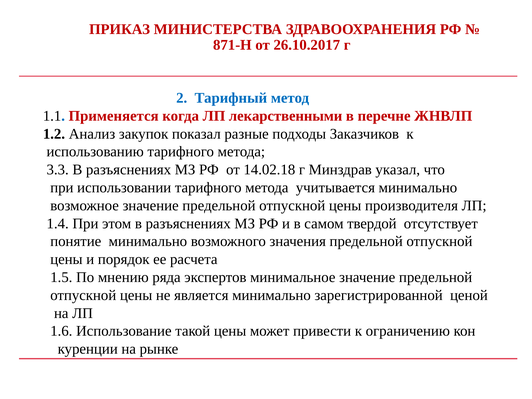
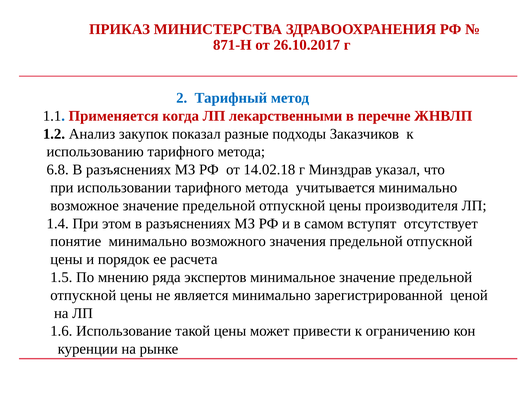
3.3: 3.3 -> 6.8
твердой: твердой -> вступят
